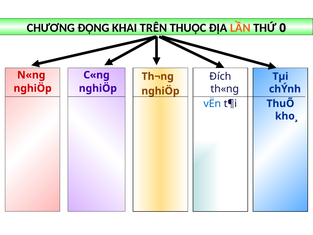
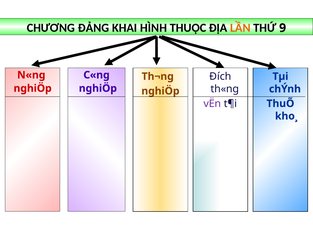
ĐỘNG: ĐỘNG -> ĐẢNG
TRÊN: TRÊN -> HÌNH
0: 0 -> 9
vËn colour: blue -> purple
